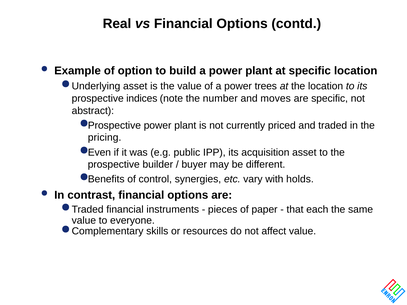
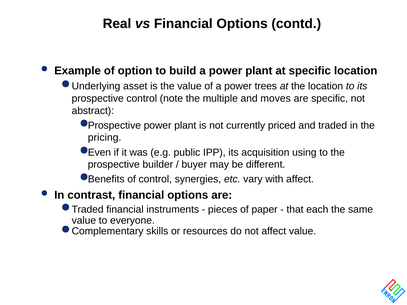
prospective indices: indices -> control
number: number -> multiple
acquisition asset: asset -> using
with holds: holds -> affect
